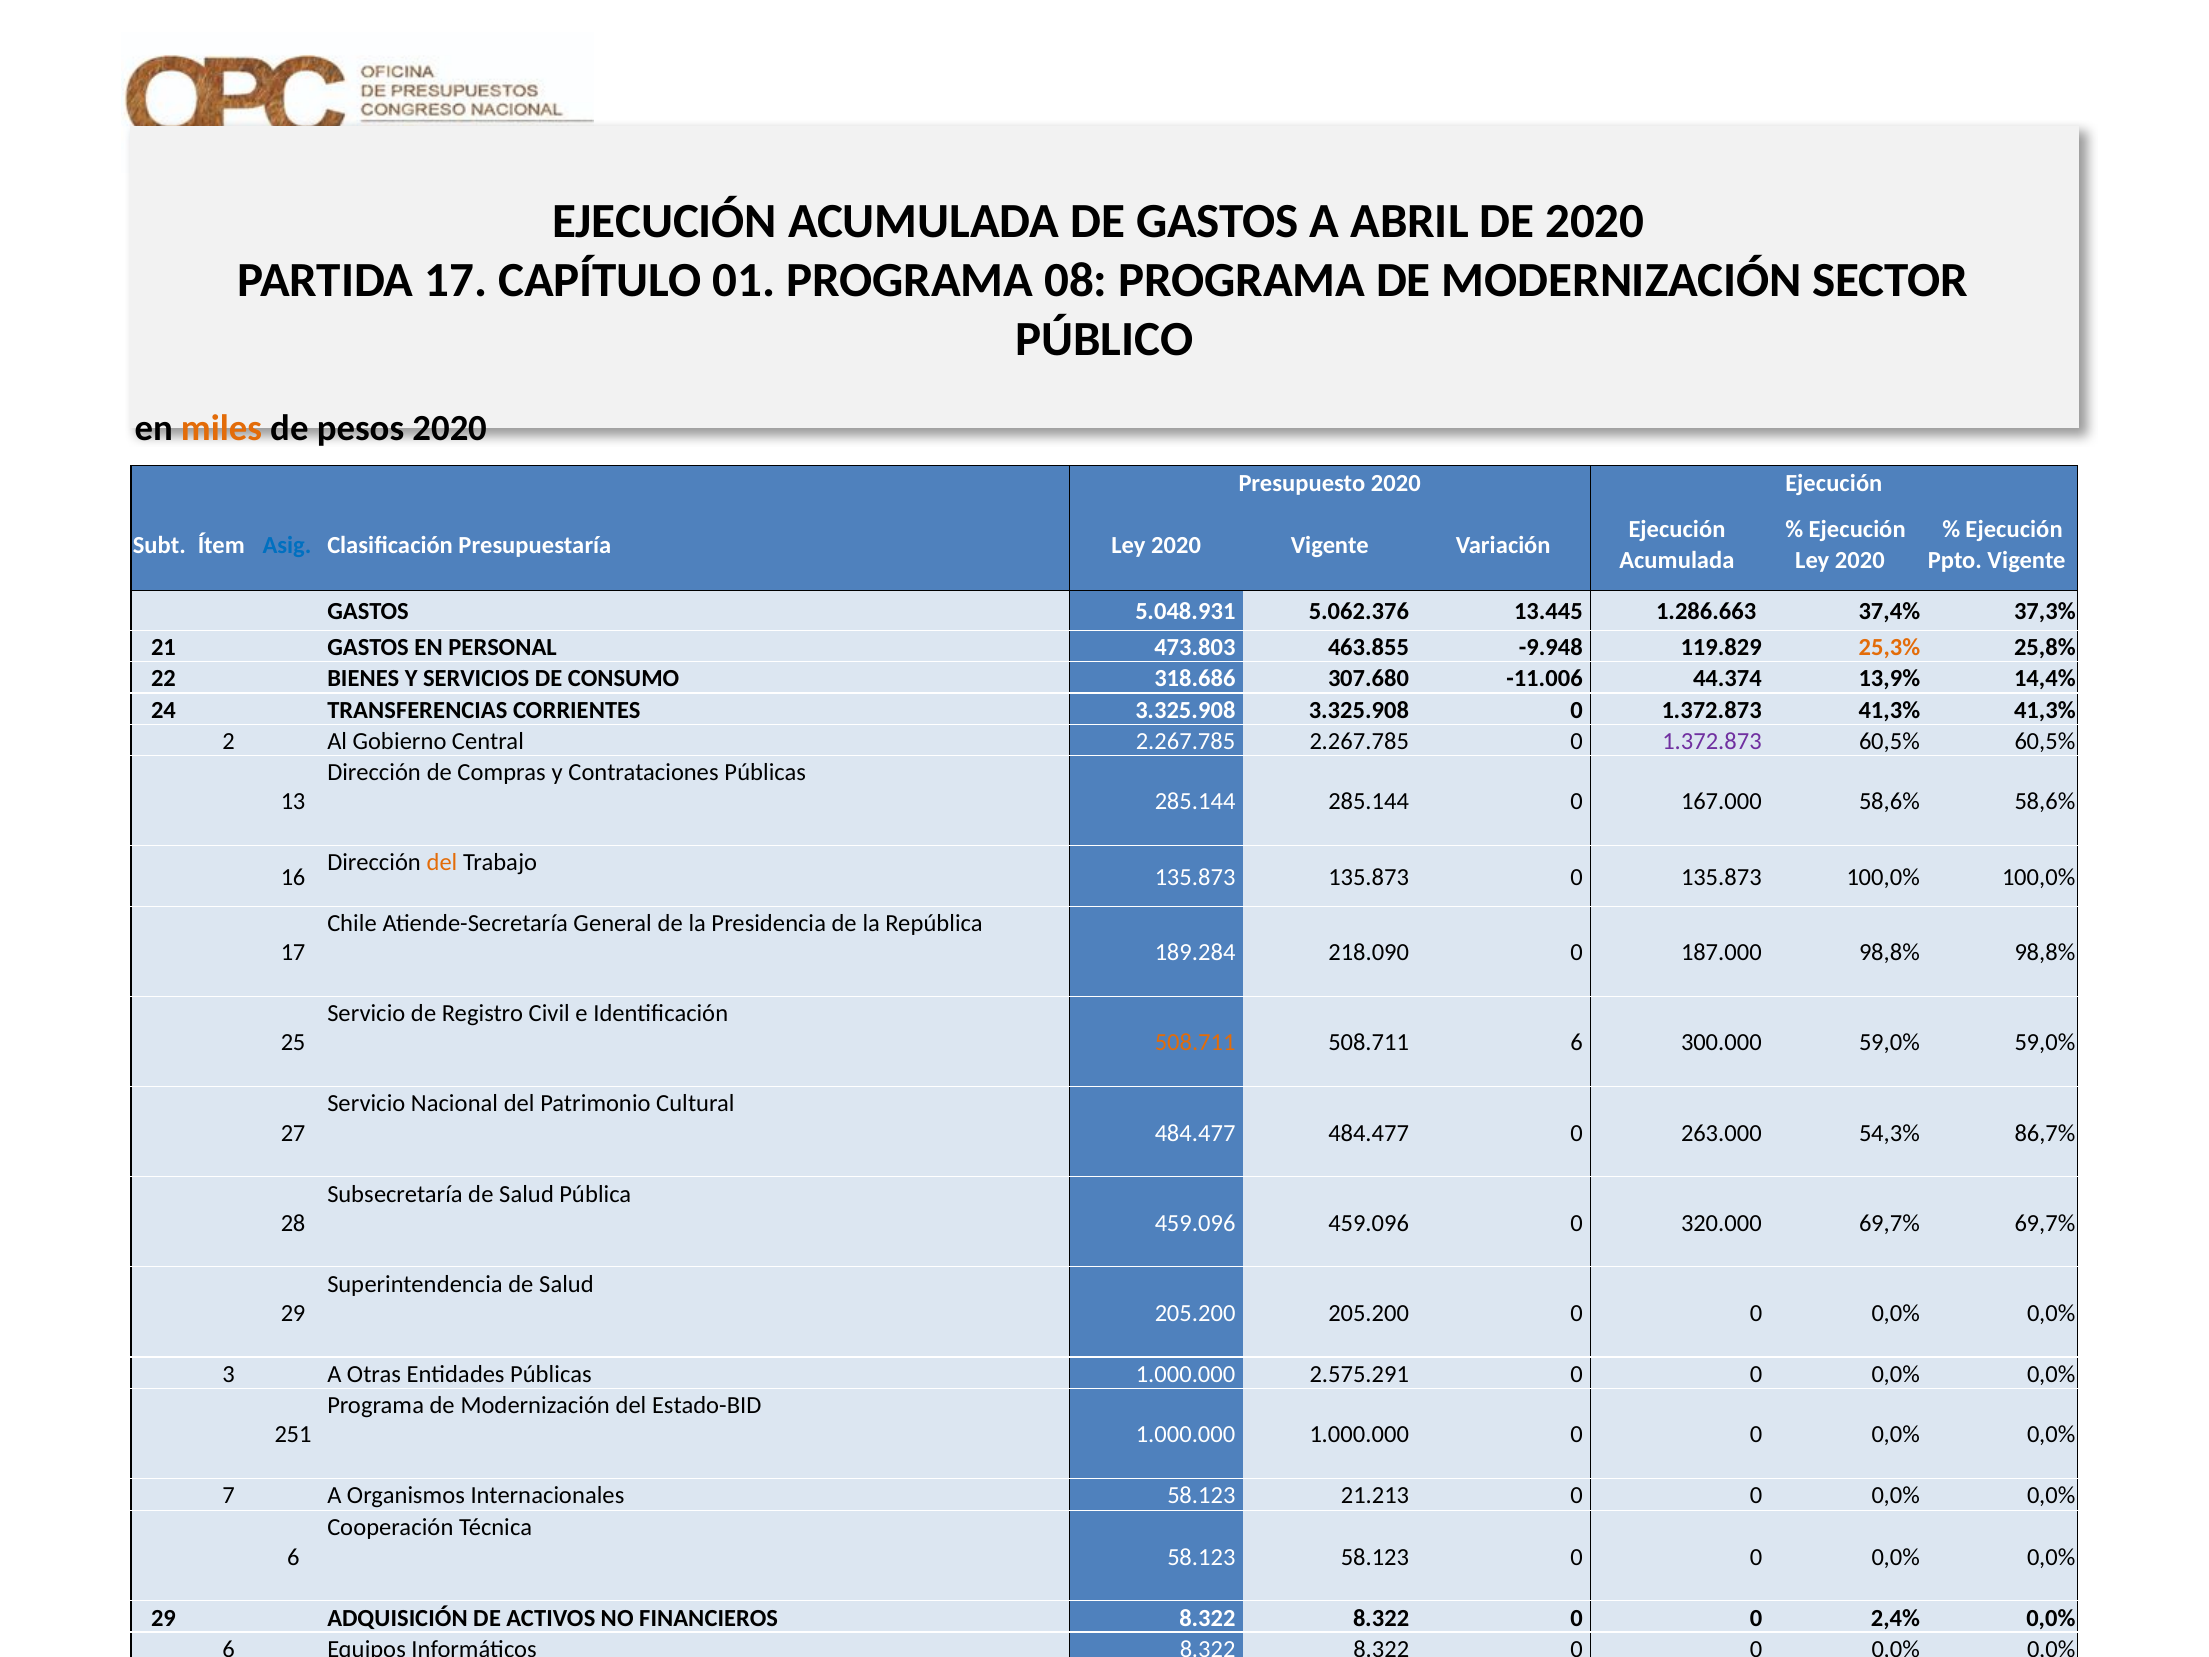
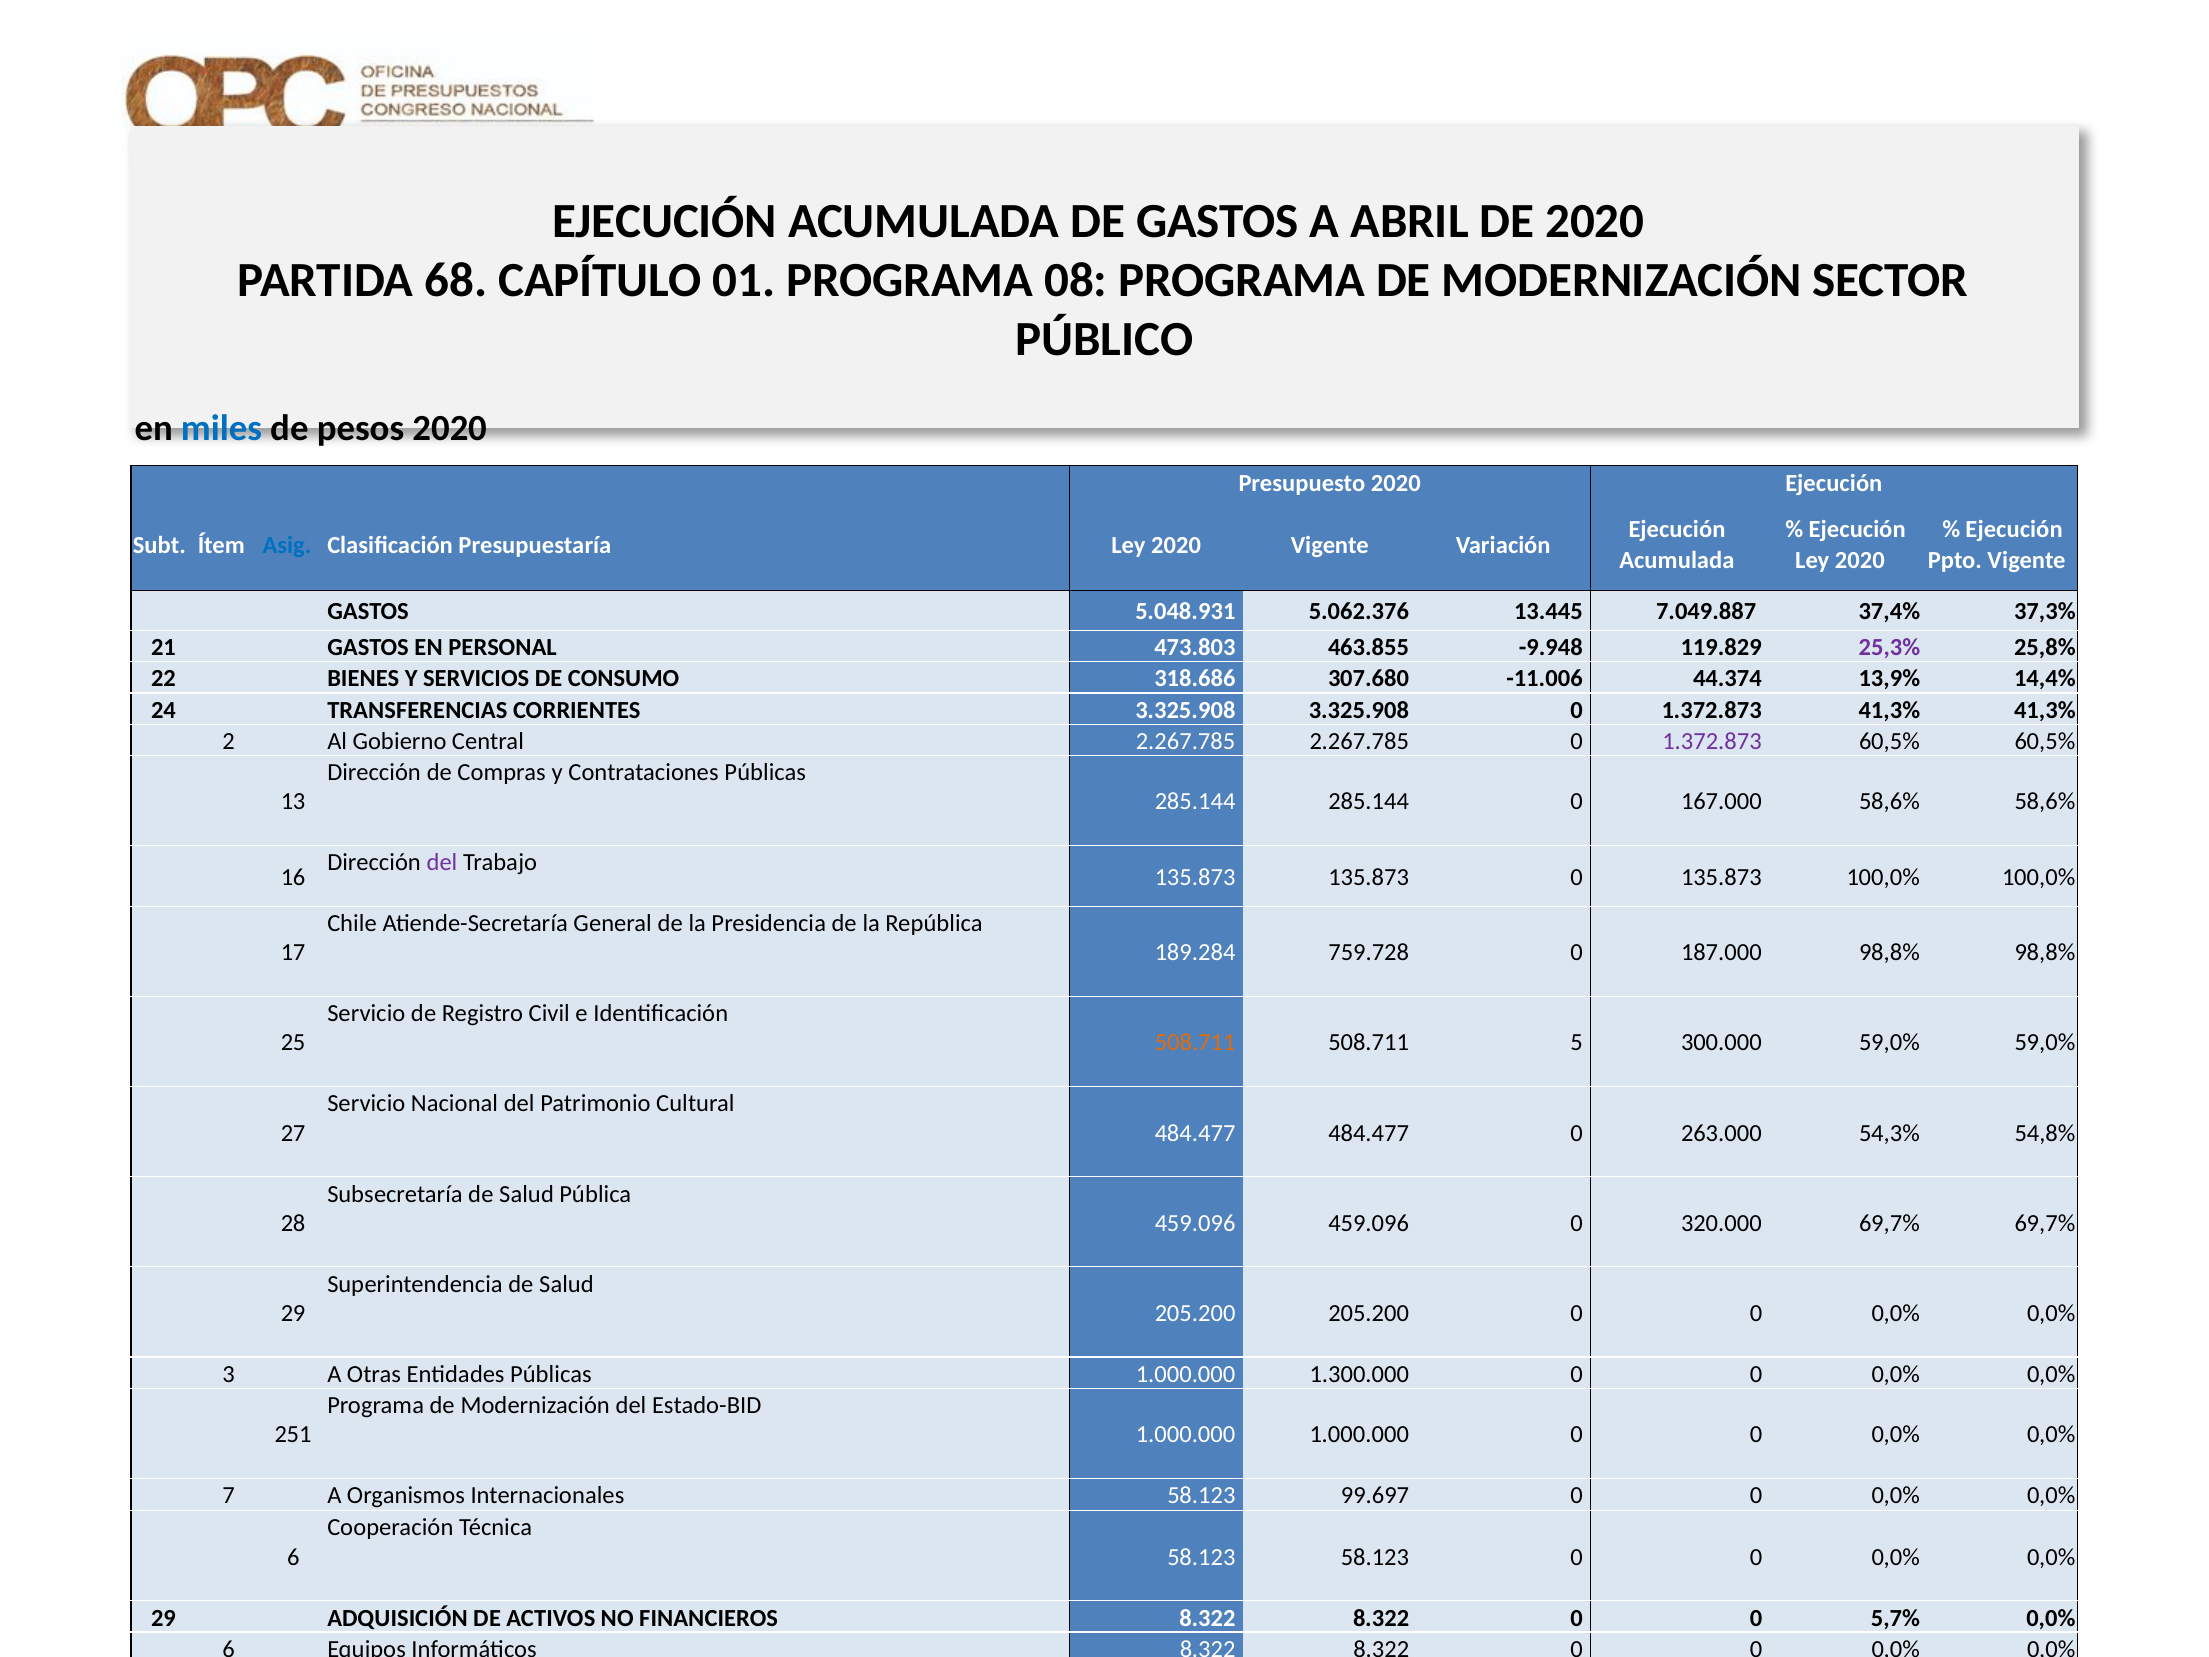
PARTIDA 17: 17 -> 68
miles colour: orange -> blue
1.286.663: 1.286.663 -> 7.049.887
25,3% colour: orange -> purple
del at (442, 863) colour: orange -> purple
218.090: 218.090 -> 759.728
508.711 6: 6 -> 5
86,7%: 86,7% -> 54,8%
2.575.291: 2.575.291 -> 1.300.000
21.213: 21.213 -> 99.697
2,4%: 2,4% -> 5,7%
